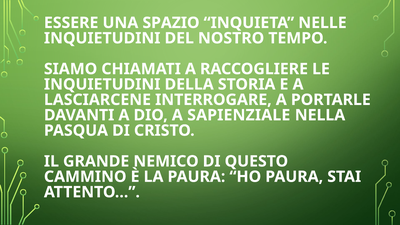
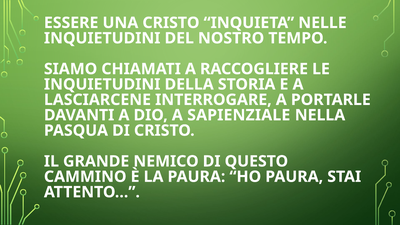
UNA SPAZIO: SPAZIO -> CRISTO
